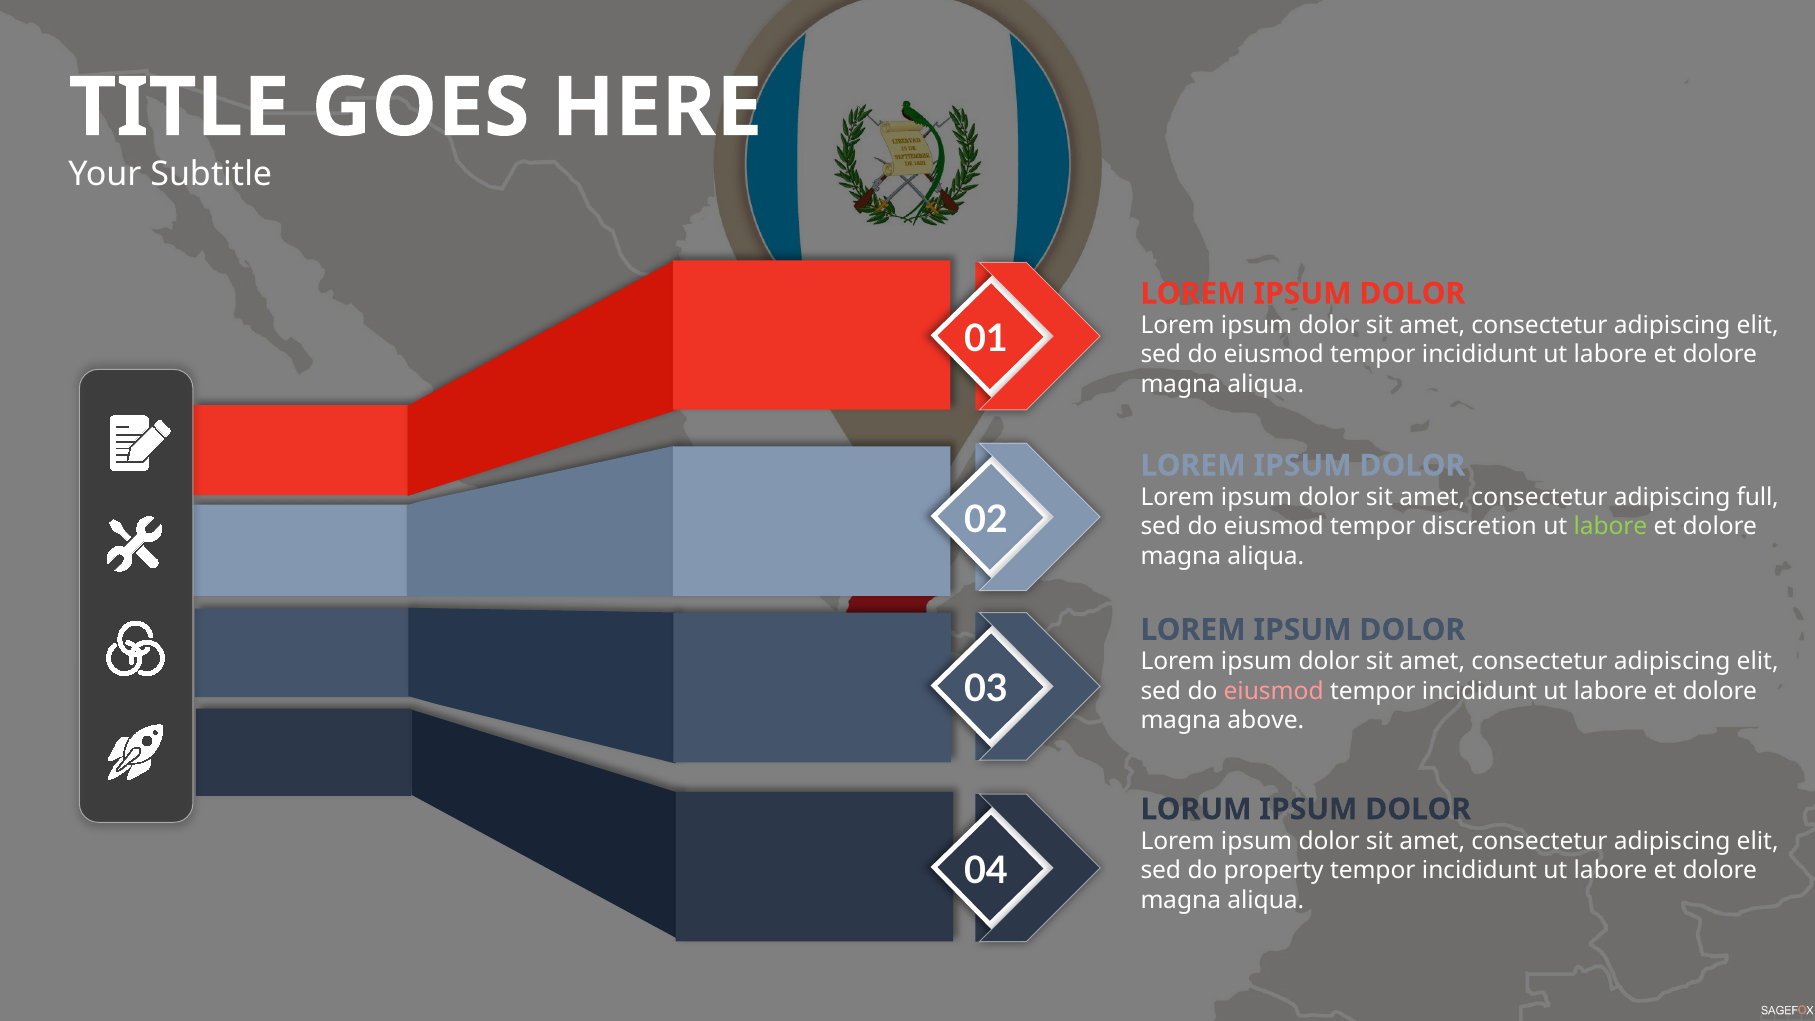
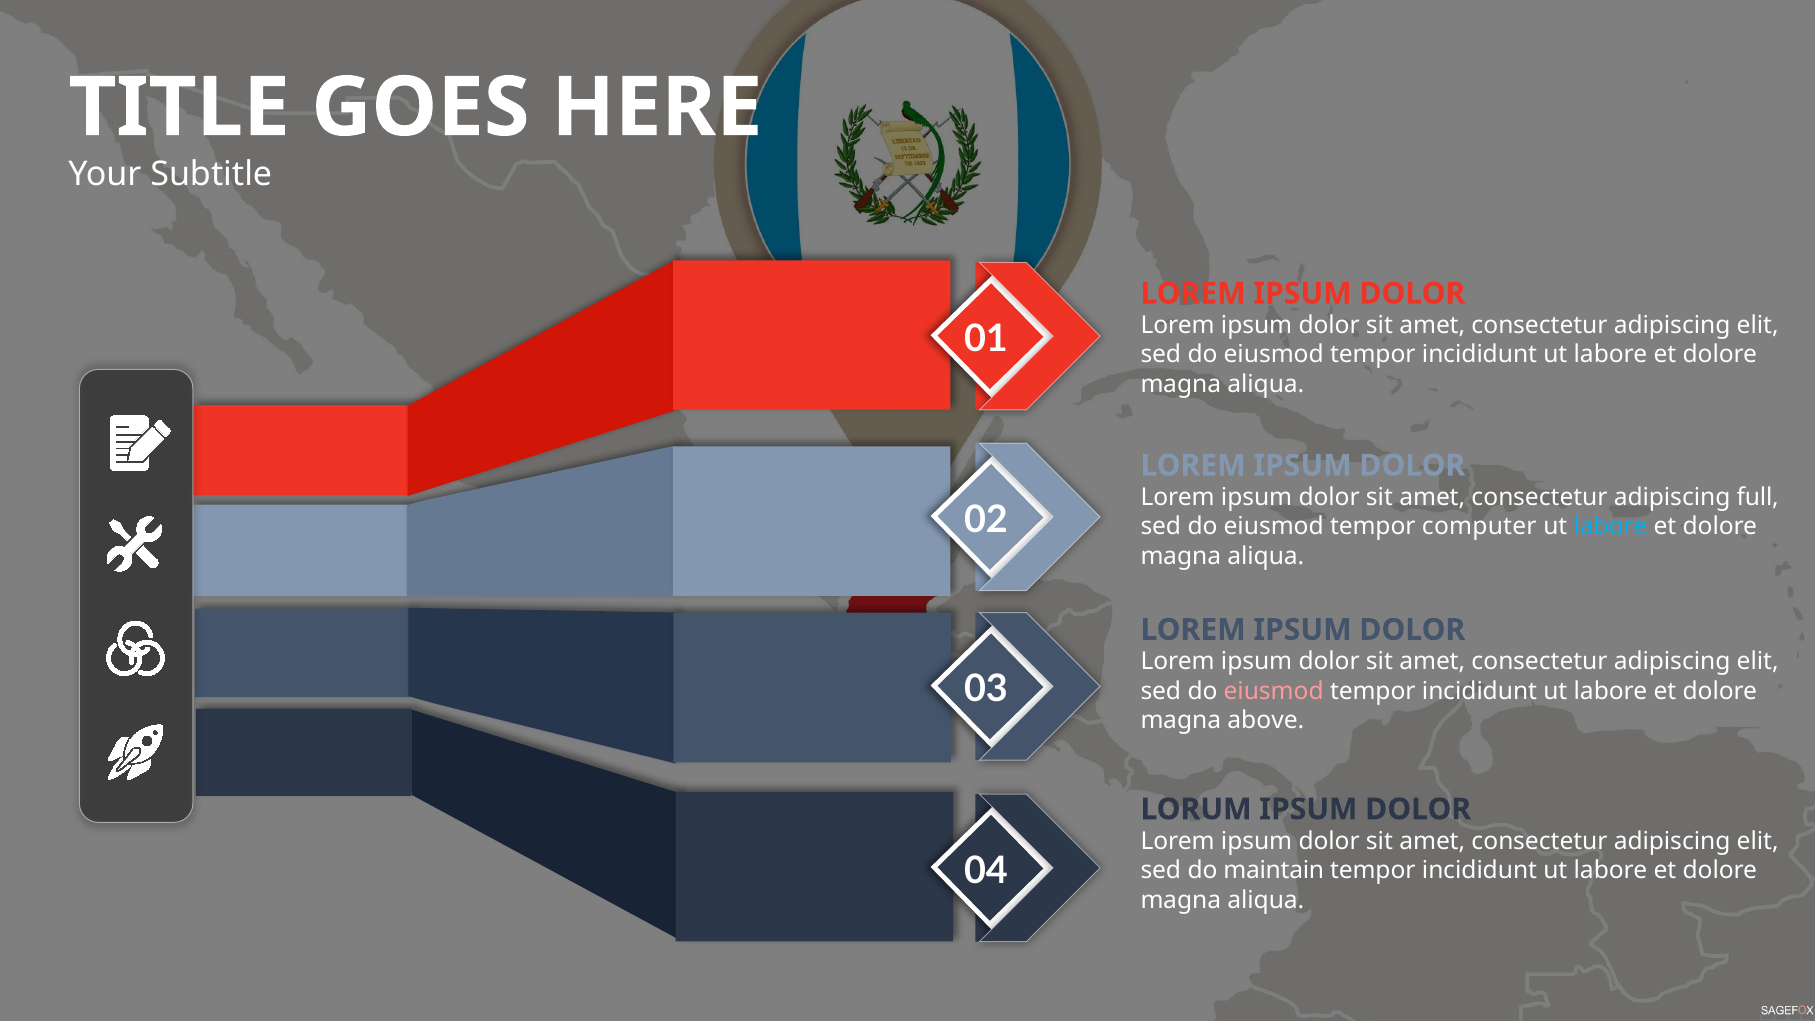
discretion: discretion -> computer
labore at (1611, 527) colour: light green -> light blue
property: property -> maintain
